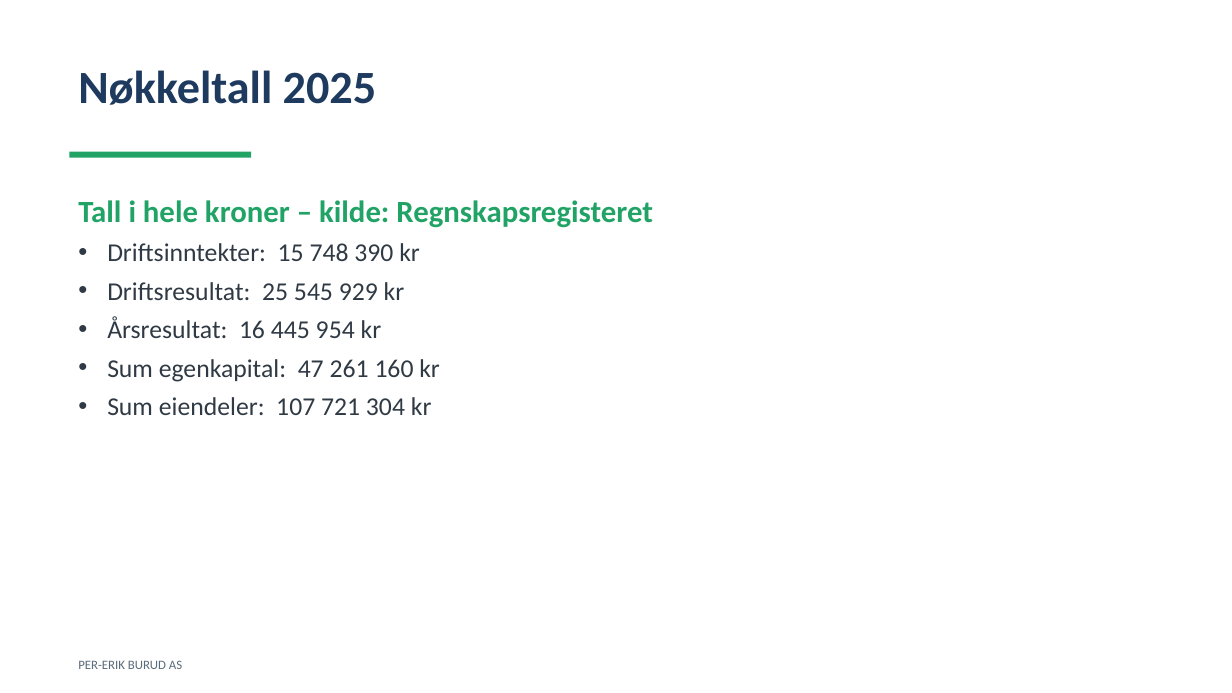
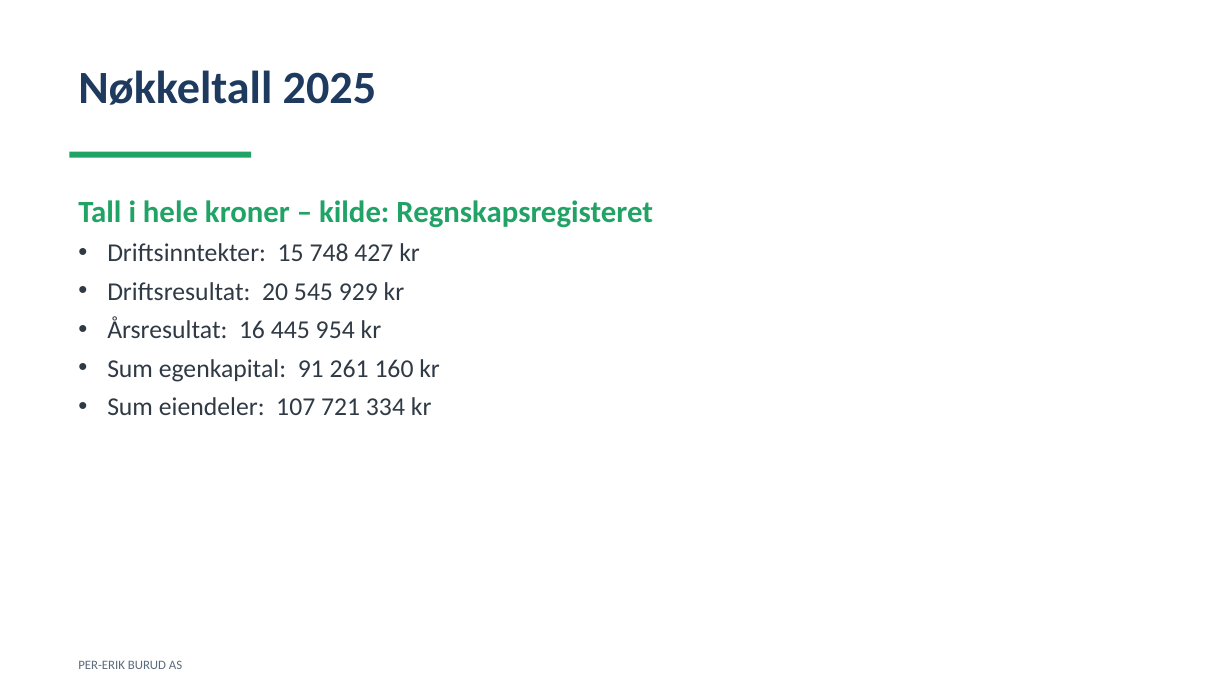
390: 390 -> 427
25: 25 -> 20
47: 47 -> 91
304: 304 -> 334
